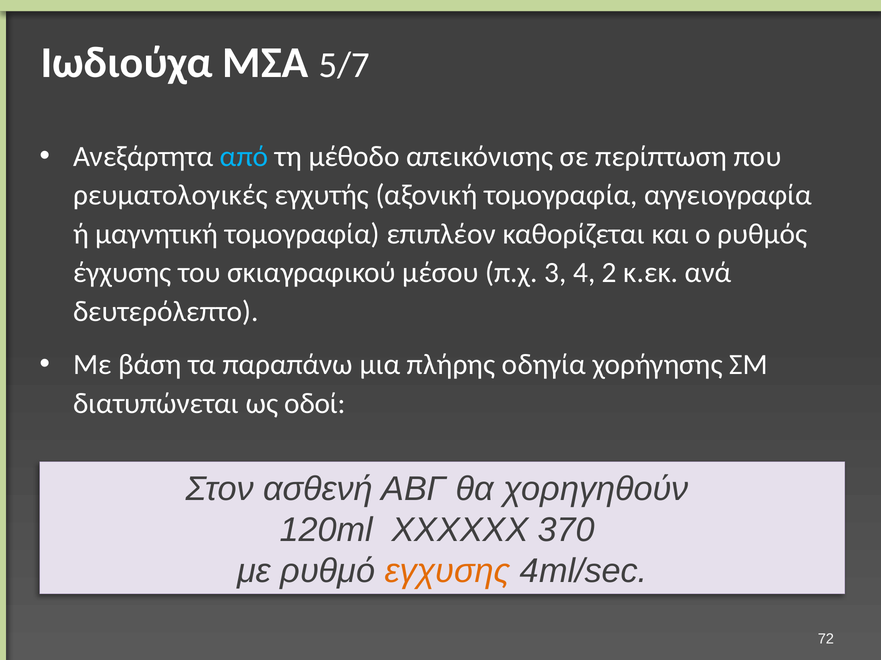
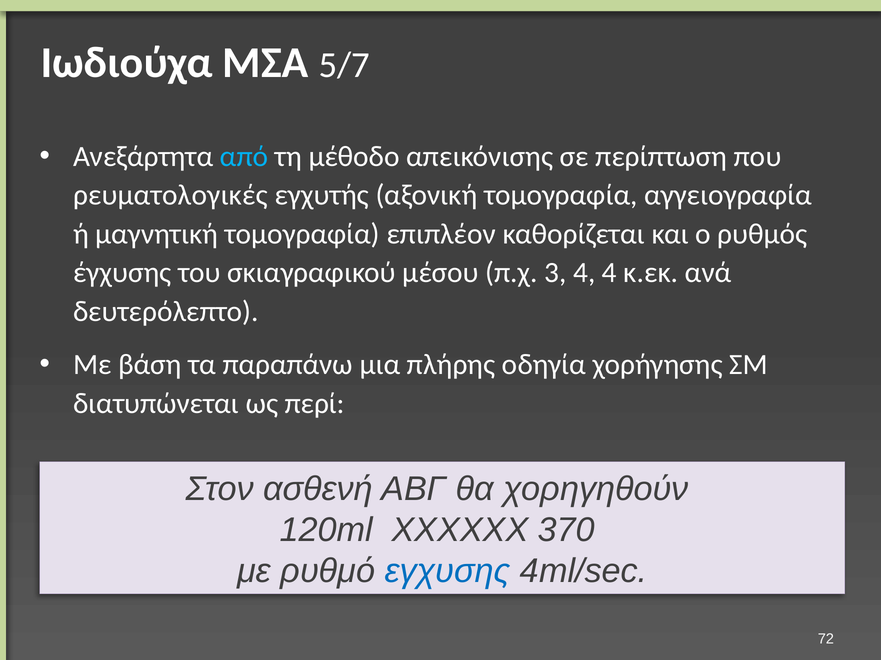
4 2: 2 -> 4
οδοί: οδοί -> περί
εγχυσης colour: orange -> blue
